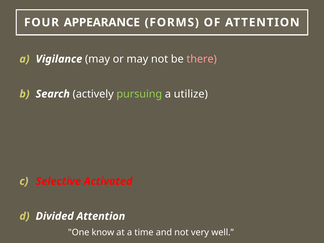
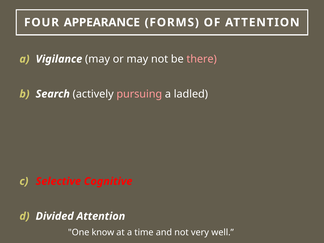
pursuing colour: light green -> pink
utilize: utilize -> ladled
Activated: Activated -> Cognitive
